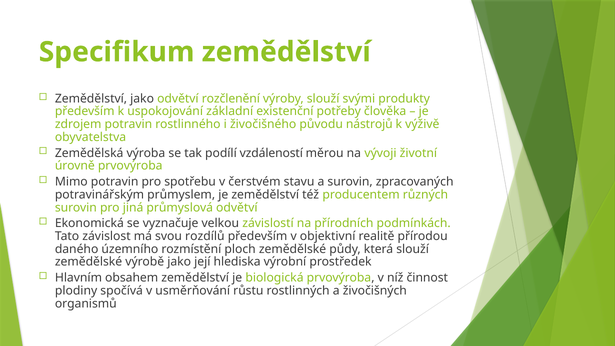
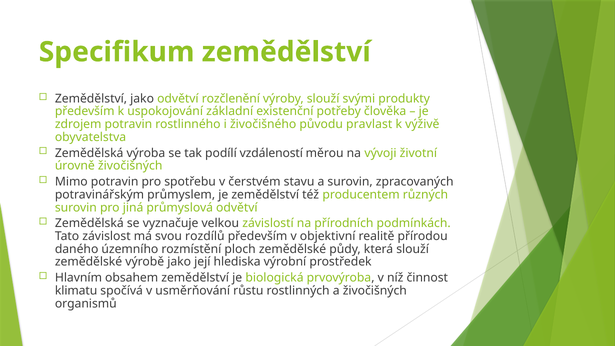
nástrojů: nástrojů -> pravlast
úrovně prvovýroba: prvovýroba -> živočišných
Ekonomická at (89, 223): Ekonomická -> Zemědělská
plodiny: plodiny -> klimatu
